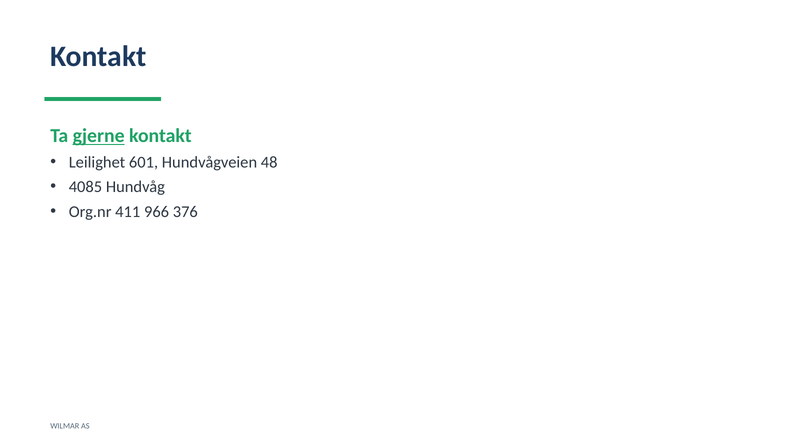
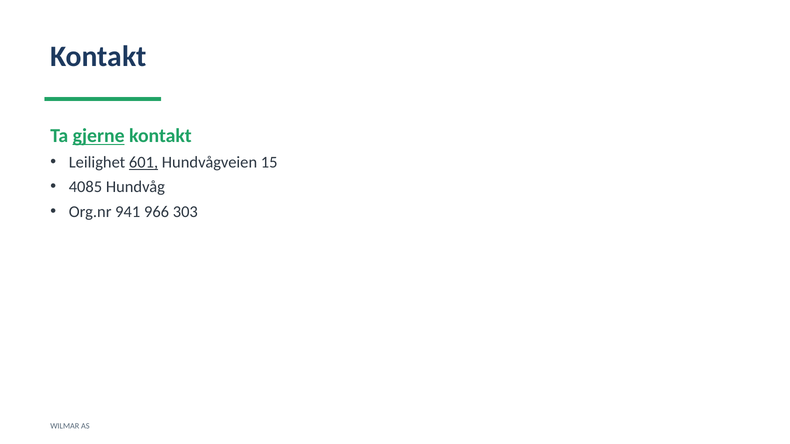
601 underline: none -> present
48: 48 -> 15
411: 411 -> 941
376: 376 -> 303
